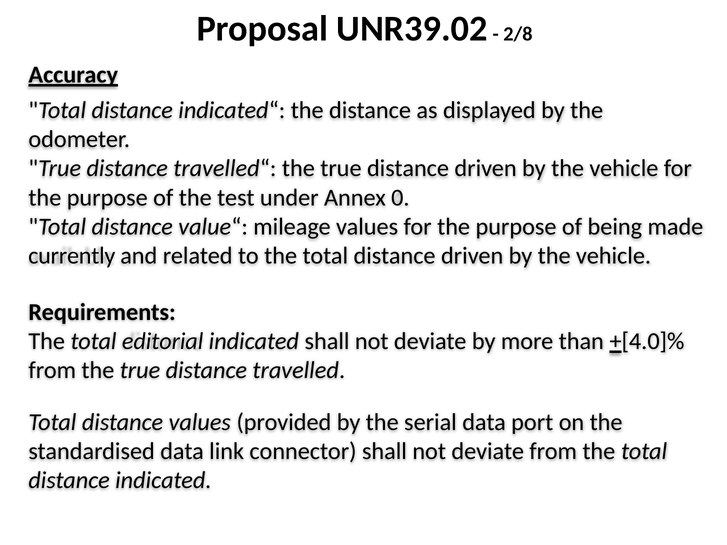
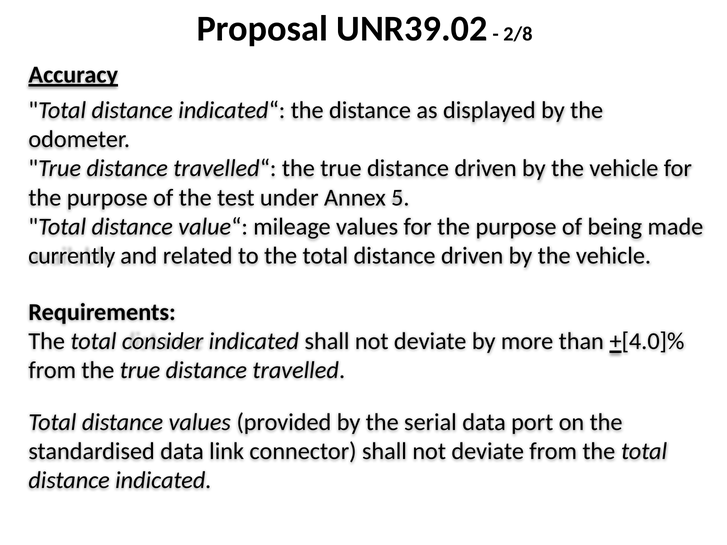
0: 0 -> 5
editorial: editorial -> consider
